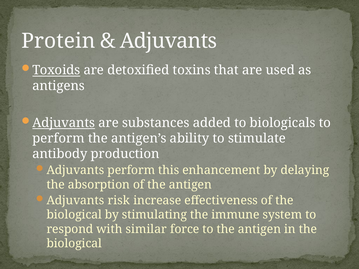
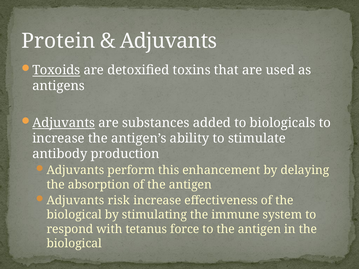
perform at (58, 138): perform -> increase
similar: similar -> tetanus
